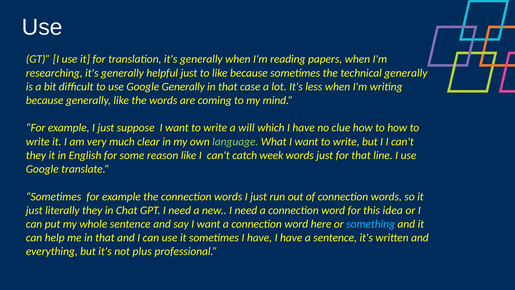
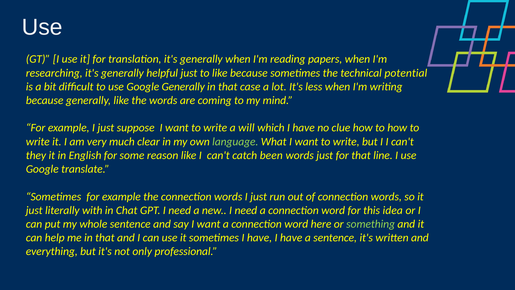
technical generally: generally -> potential
week: week -> been
literally they: they -> with
something colour: light blue -> light green
plus: plus -> only
